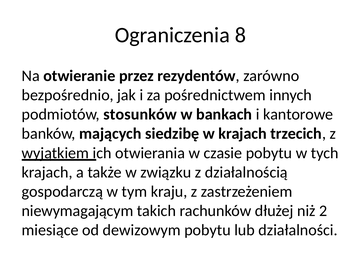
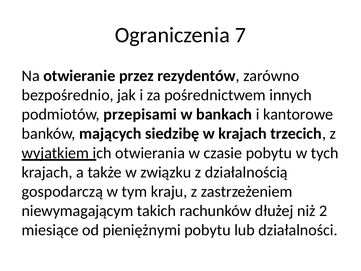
8: 8 -> 7
stosunków: stosunków -> przepisami
dewizowym: dewizowym -> pieniężnymi
